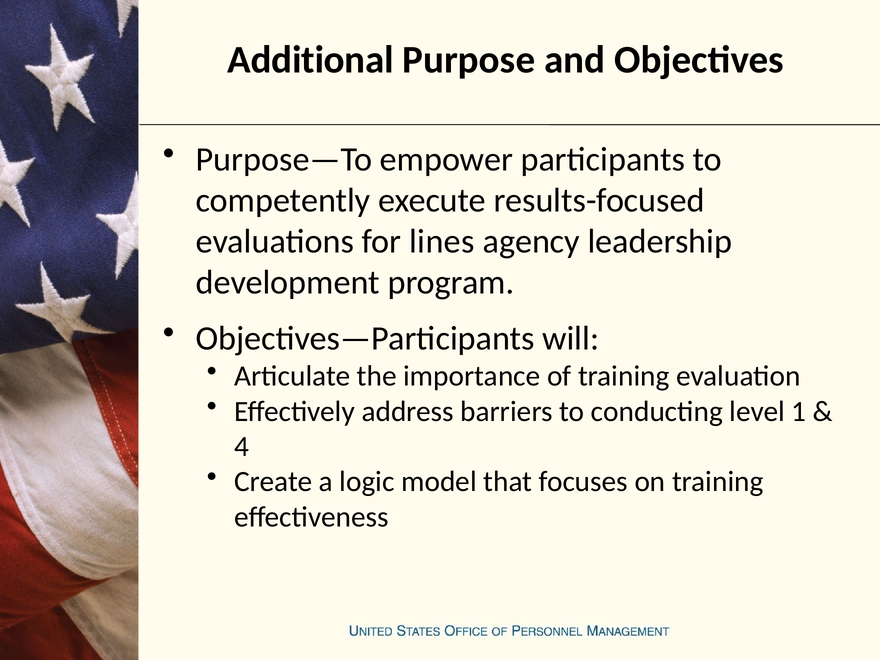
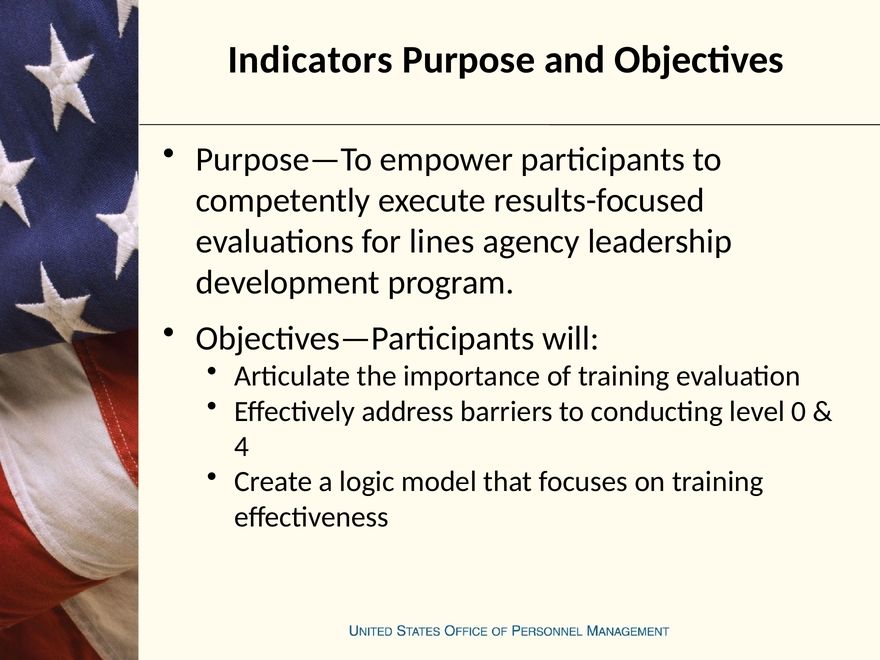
Additional: Additional -> Indicators
1: 1 -> 0
